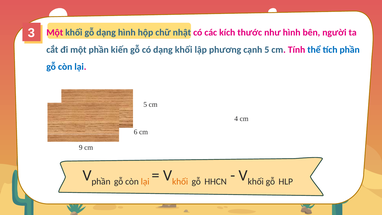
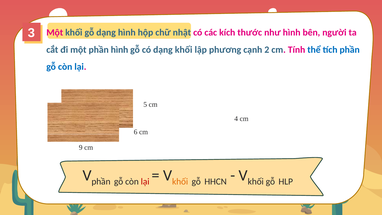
phần kiến: kiến -> hình
cạnh 5: 5 -> 2
lại at (145, 181) colour: orange -> red
